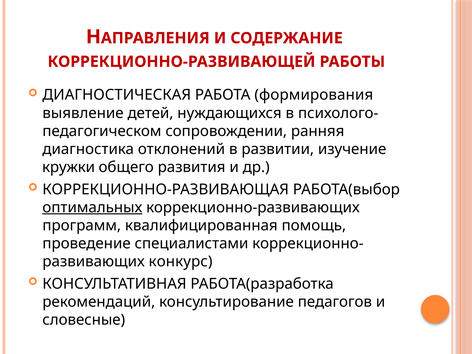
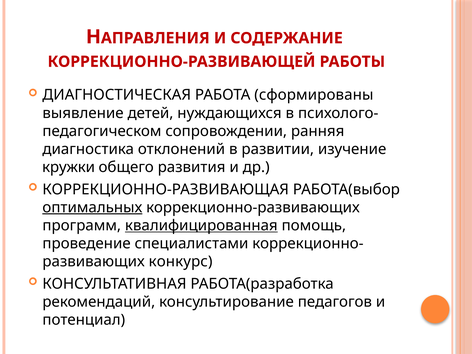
формирования: формирования -> сформированы
квалифицированная underline: none -> present
словесные: словесные -> потенциал
